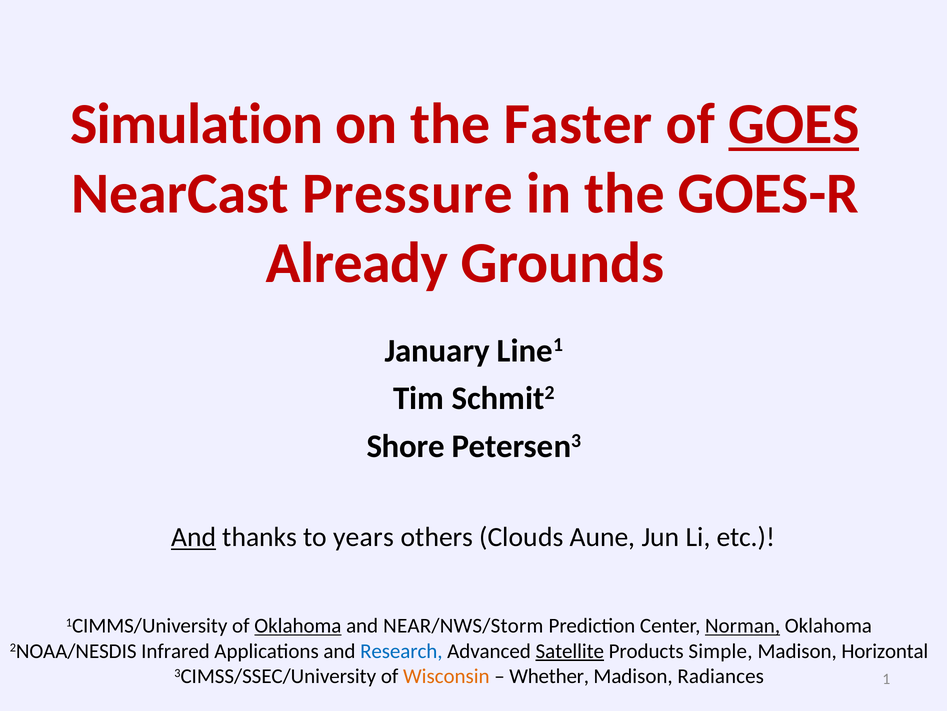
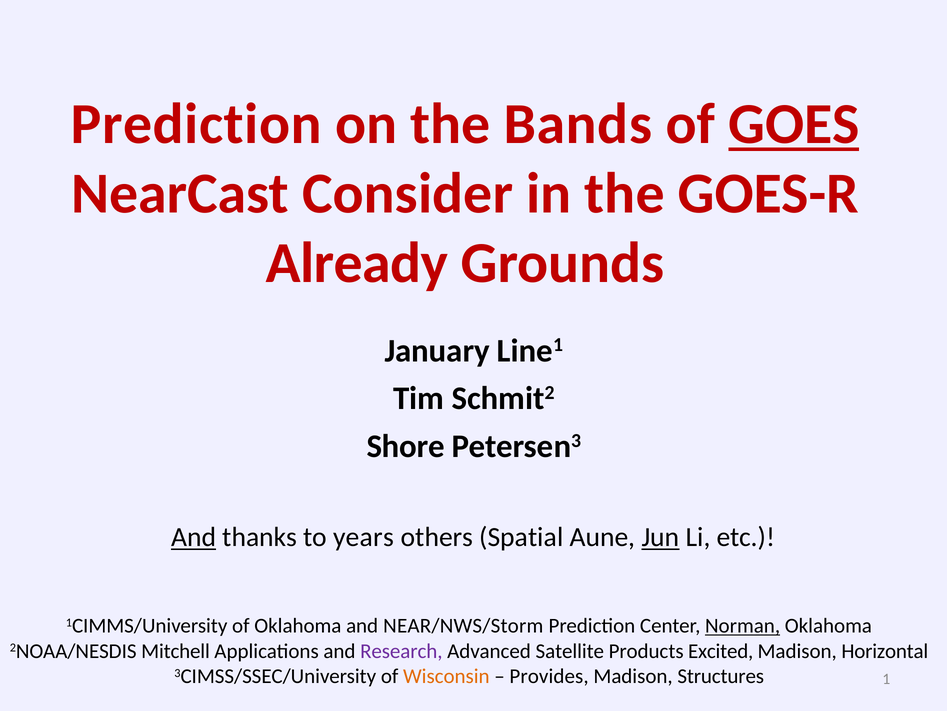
Simulation at (197, 124): Simulation -> Prediction
Faster: Faster -> Bands
Pressure: Pressure -> Consider
Clouds: Clouds -> Spatial
Jun underline: none -> present
Oklahoma at (298, 625) underline: present -> none
Infrared: Infrared -> Mitchell
Research colour: blue -> purple
Satellite underline: present -> none
Simple: Simple -> Excited
Whether: Whether -> Provides
Radiances: Radiances -> Structures
